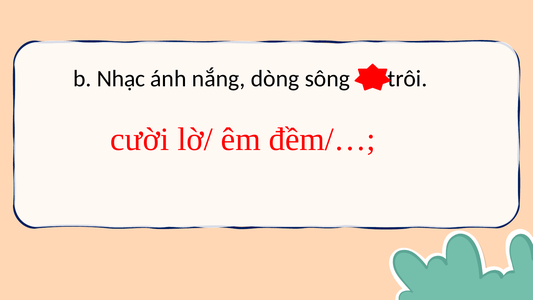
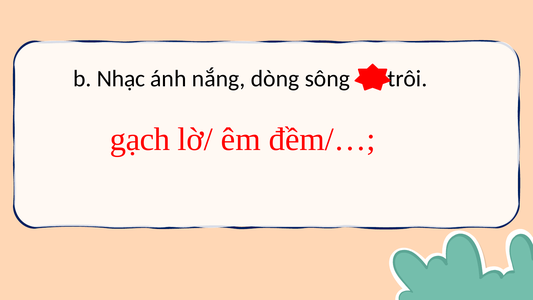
cười: cười -> gạch
